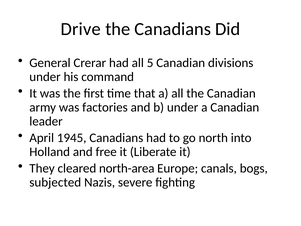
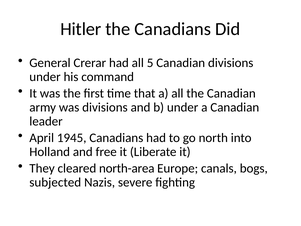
Drive: Drive -> Hitler
was factories: factories -> divisions
